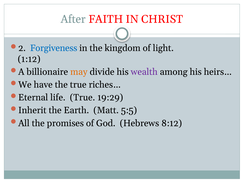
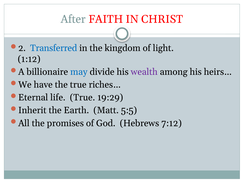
Forgiveness: Forgiveness -> Transferred
may colour: orange -> blue
8:12: 8:12 -> 7:12
